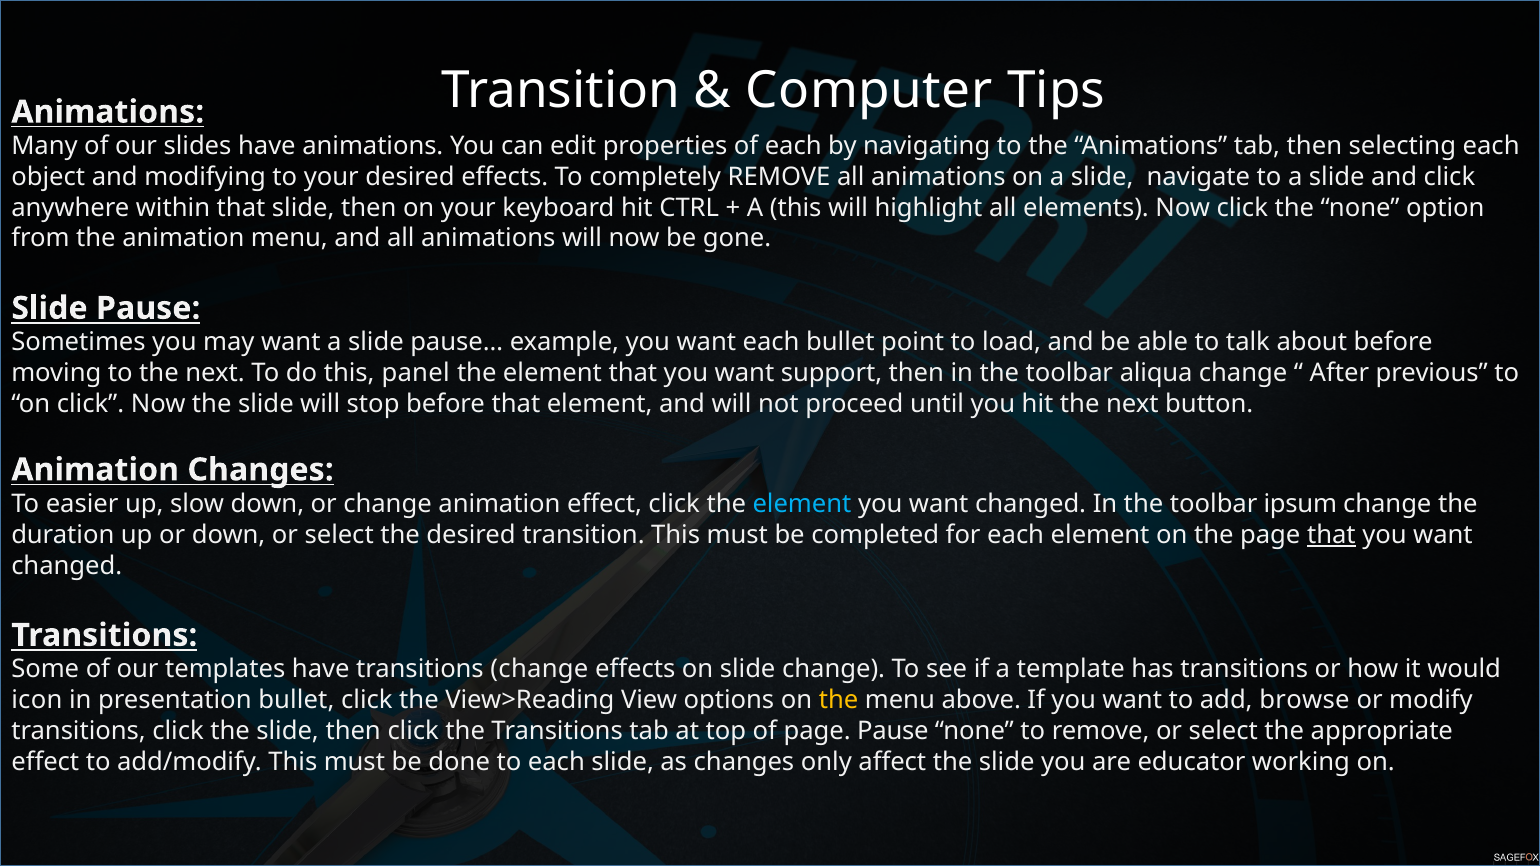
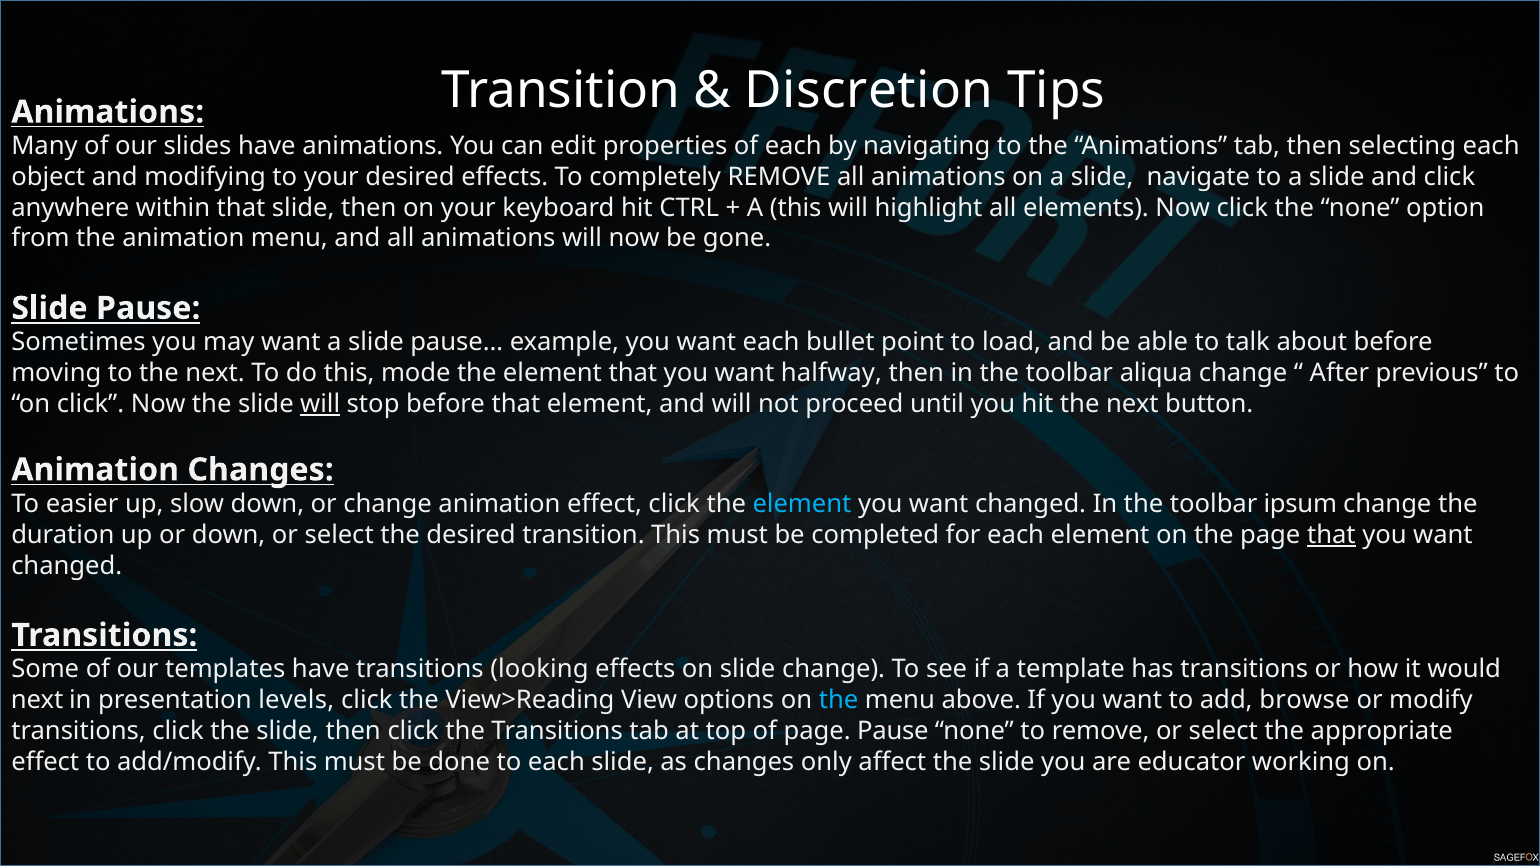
Computer: Computer -> Discretion
panel: panel -> mode
support: support -> halfway
will at (320, 404) underline: none -> present
transitions change: change -> looking
icon at (37, 700): icon -> next
presentation bullet: bullet -> levels
the at (839, 700) colour: yellow -> light blue
